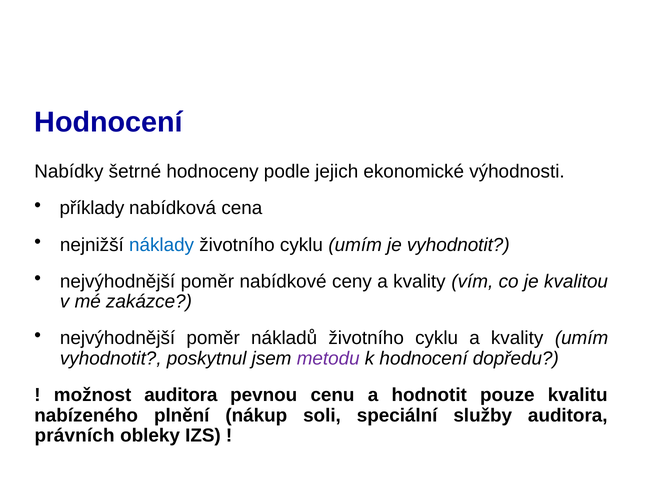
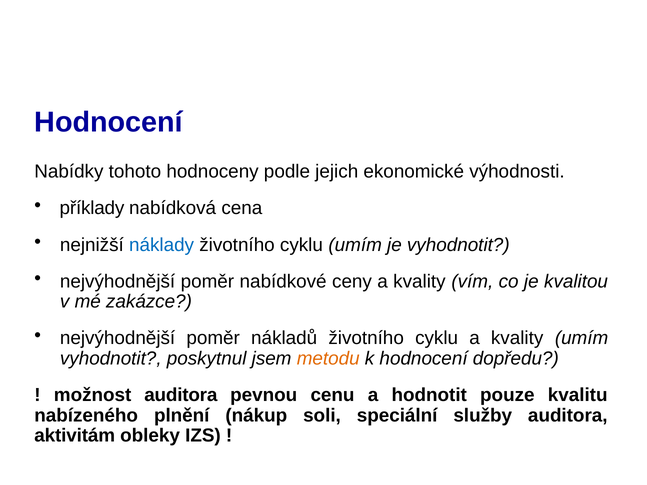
šetrné: šetrné -> tohoto
metodu colour: purple -> orange
právních: právních -> aktivitám
